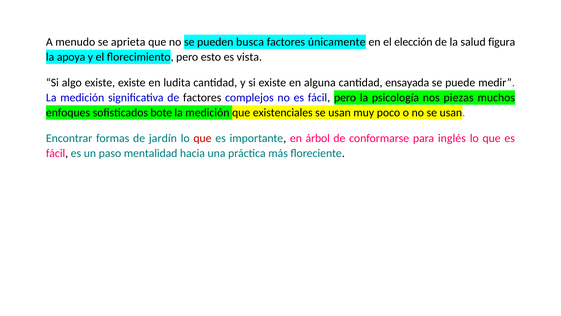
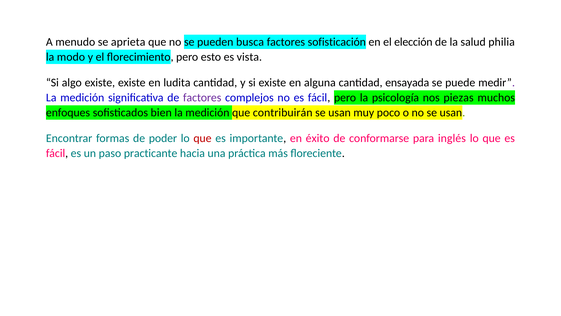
únicamente: únicamente -> sofisticación
figura: figura -> philia
apoya: apoya -> modo
factores at (202, 98) colour: black -> purple
bote: bote -> bien
existenciales: existenciales -> contribuirán
jardín: jardín -> poder
árbol: árbol -> éxito
mentalidad: mentalidad -> practicante
